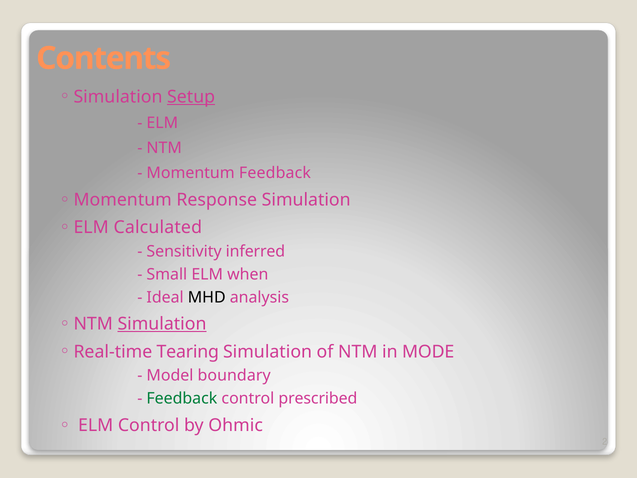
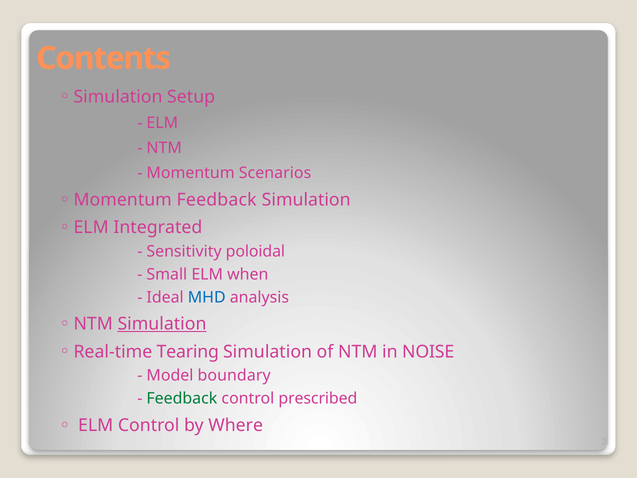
Setup underline: present -> none
Momentum Feedback: Feedback -> Scenarios
Momentum Response: Response -> Feedback
Calculated: Calculated -> Integrated
inferred: inferred -> poloidal
MHD colour: black -> blue
MODE: MODE -> NOISE
Ohmic: Ohmic -> Where
